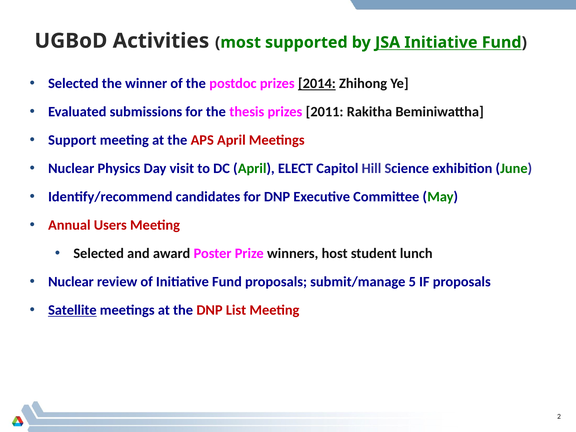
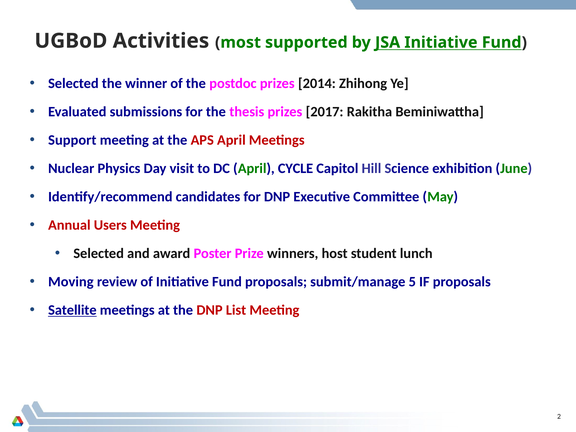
2014 underline: present -> none
2011: 2011 -> 2017
ELECT: ELECT -> CYCLE
Nuclear at (71, 282): Nuclear -> Moving
